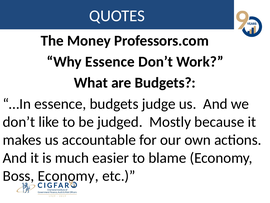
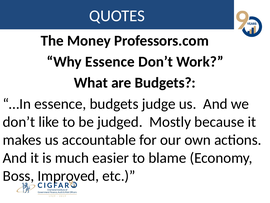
Boss Economy: Economy -> Improved
